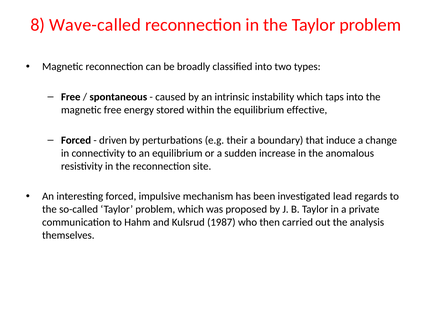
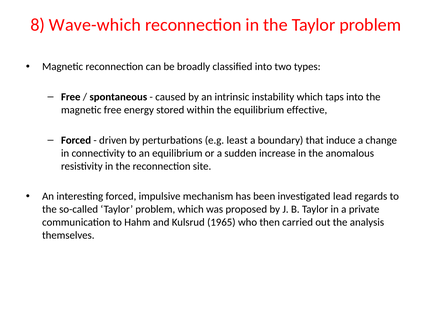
Wave-called: Wave-called -> Wave-which
their: their -> least
1987: 1987 -> 1965
